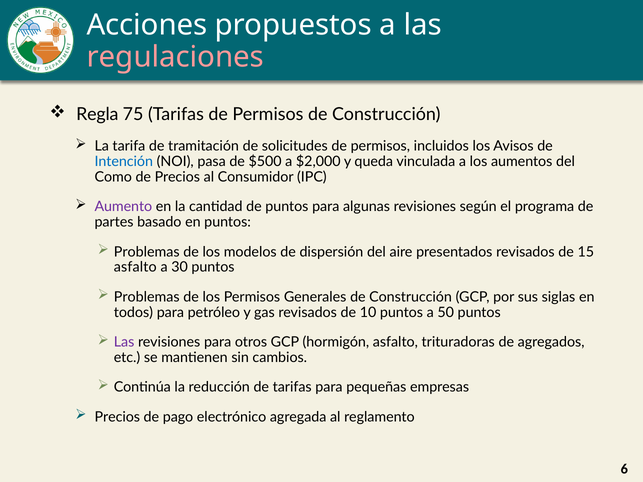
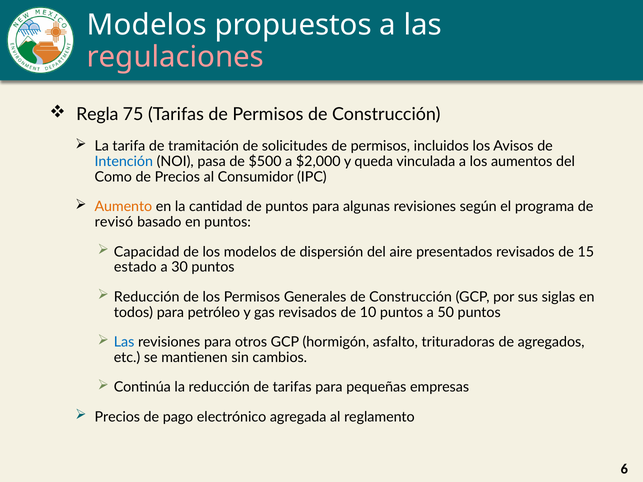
Acciones at (147, 25): Acciones -> Modelos
Aumento colour: purple -> orange
partes: partes -> revisó
Problemas at (147, 252): Problemas -> Capacidad
asfalto at (135, 267): asfalto -> estado
Problemas at (147, 297): Problemas -> Reducción
Las at (124, 342) colour: purple -> blue
